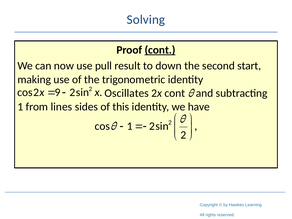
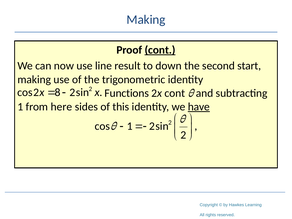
Solving at (146, 20): Solving -> Making
pull: pull -> line
9: 9 -> 8
Oscillates: Oscillates -> Functions
lines: lines -> here
have underline: none -> present
